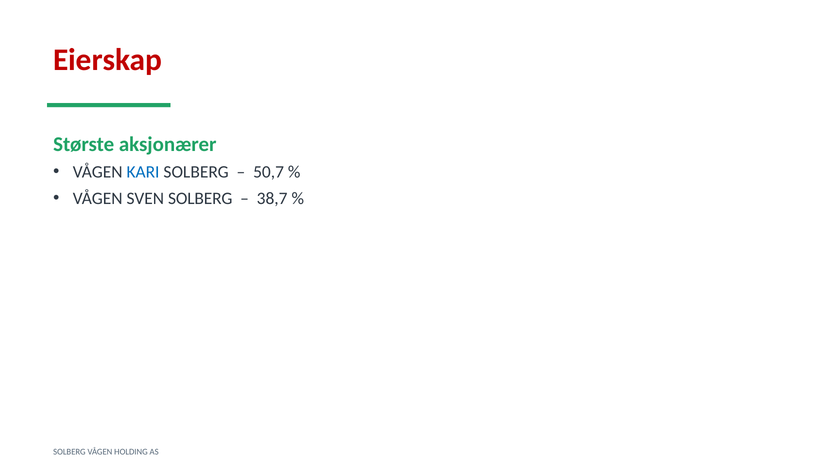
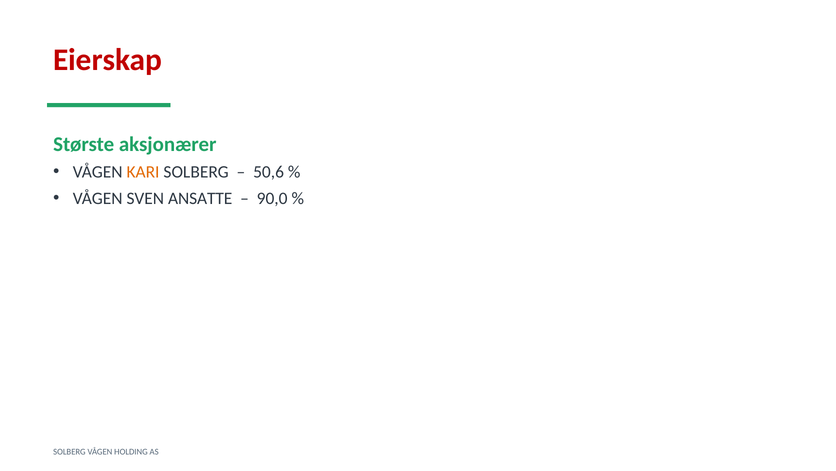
KARI colour: blue -> orange
50,7: 50,7 -> 50,6
SVEN SOLBERG: SOLBERG -> ANSATTE
38,7: 38,7 -> 90,0
